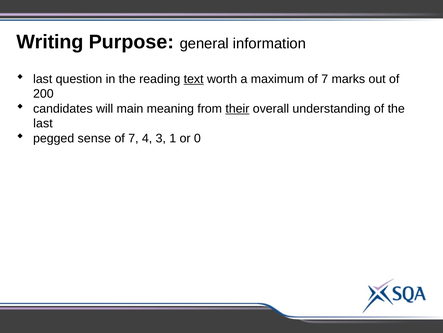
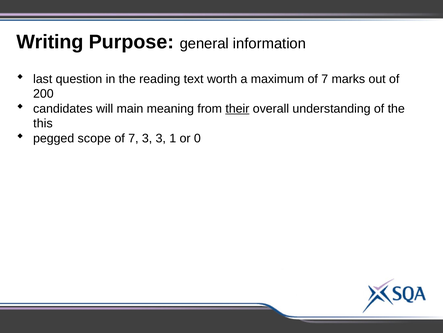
text underline: present -> none
last at (43, 123): last -> this
sense: sense -> scope
7 4: 4 -> 3
